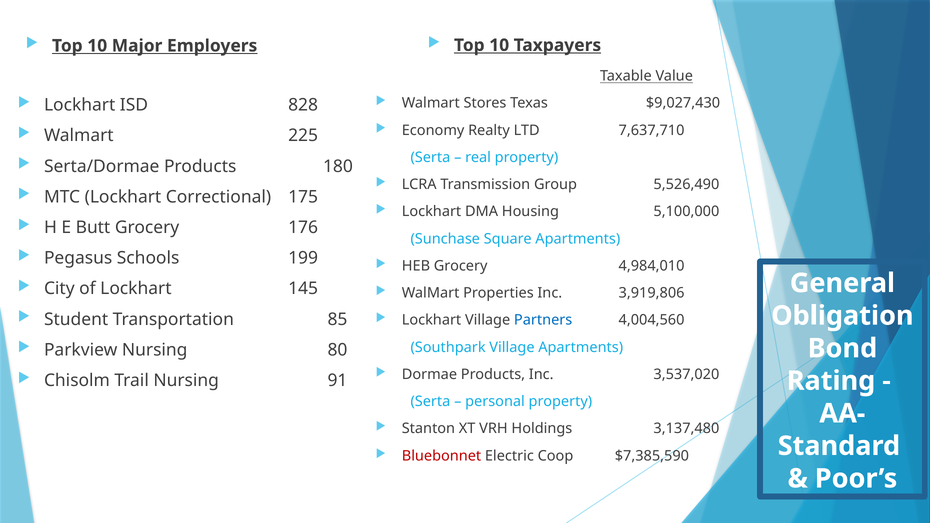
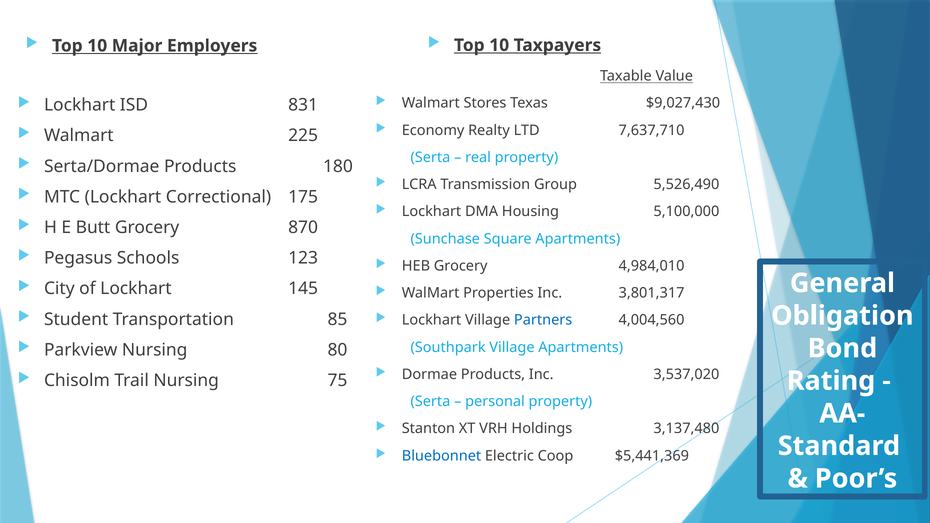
828: 828 -> 831
176: 176 -> 870
199: 199 -> 123
3,919,806: 3,919,806 -> 3,801,317
91: 91 -> 75
Bluebonnet colour: red -> blue
$7,385,590: $7,385,590 -> $5,441,369
